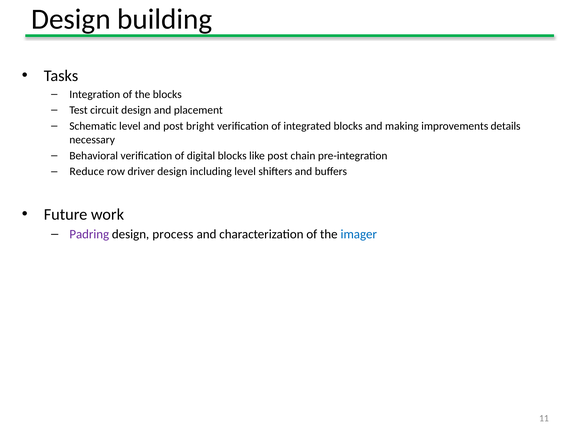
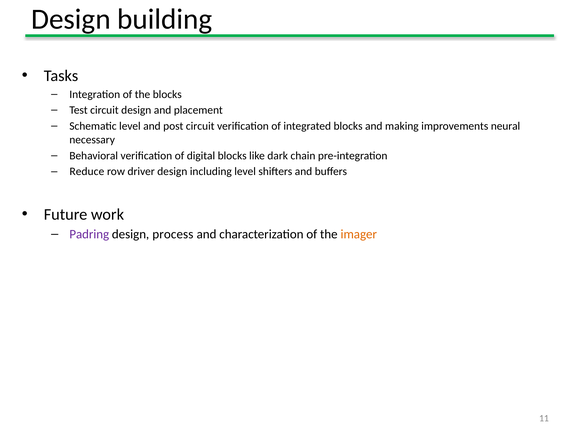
post bright: bright -> circuit
details: details -> neural
like post: post -> dark
imager colour: blue -> orange
